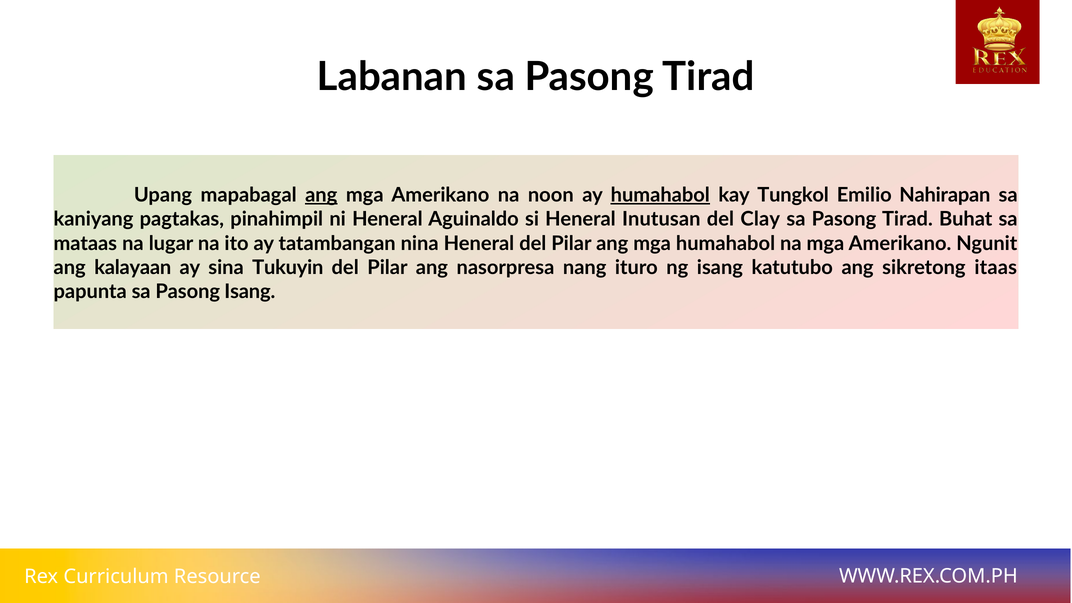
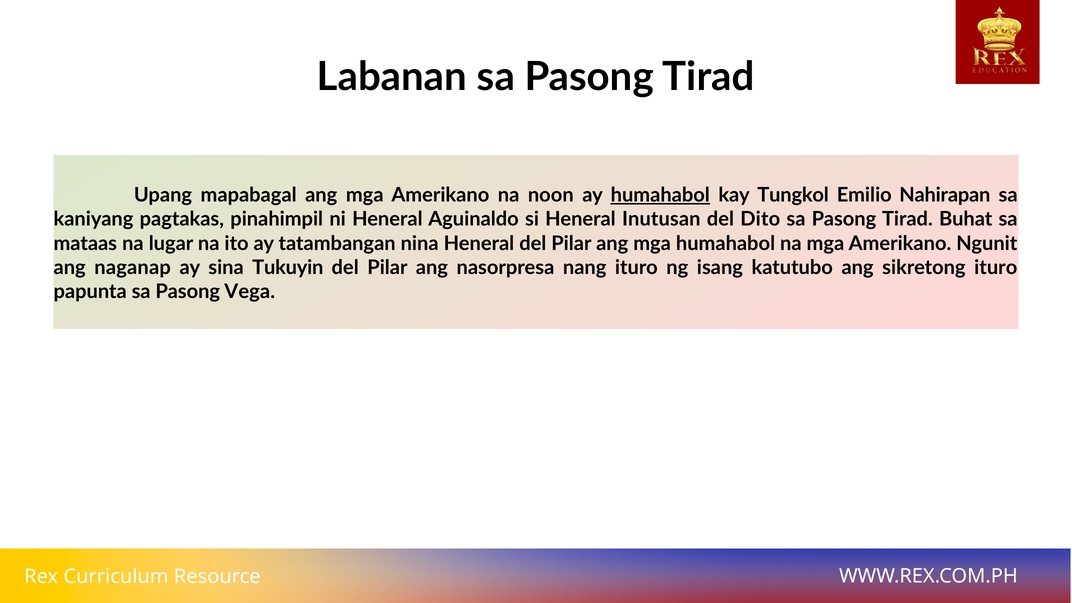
ang at (321, 195) underline: present -> none
Clay: Clay -> Dito
kalayaan: kalayaan -> naganap
sikretong itaas: itaas -> ituro
Pasong Isang: Isang -> Vega
